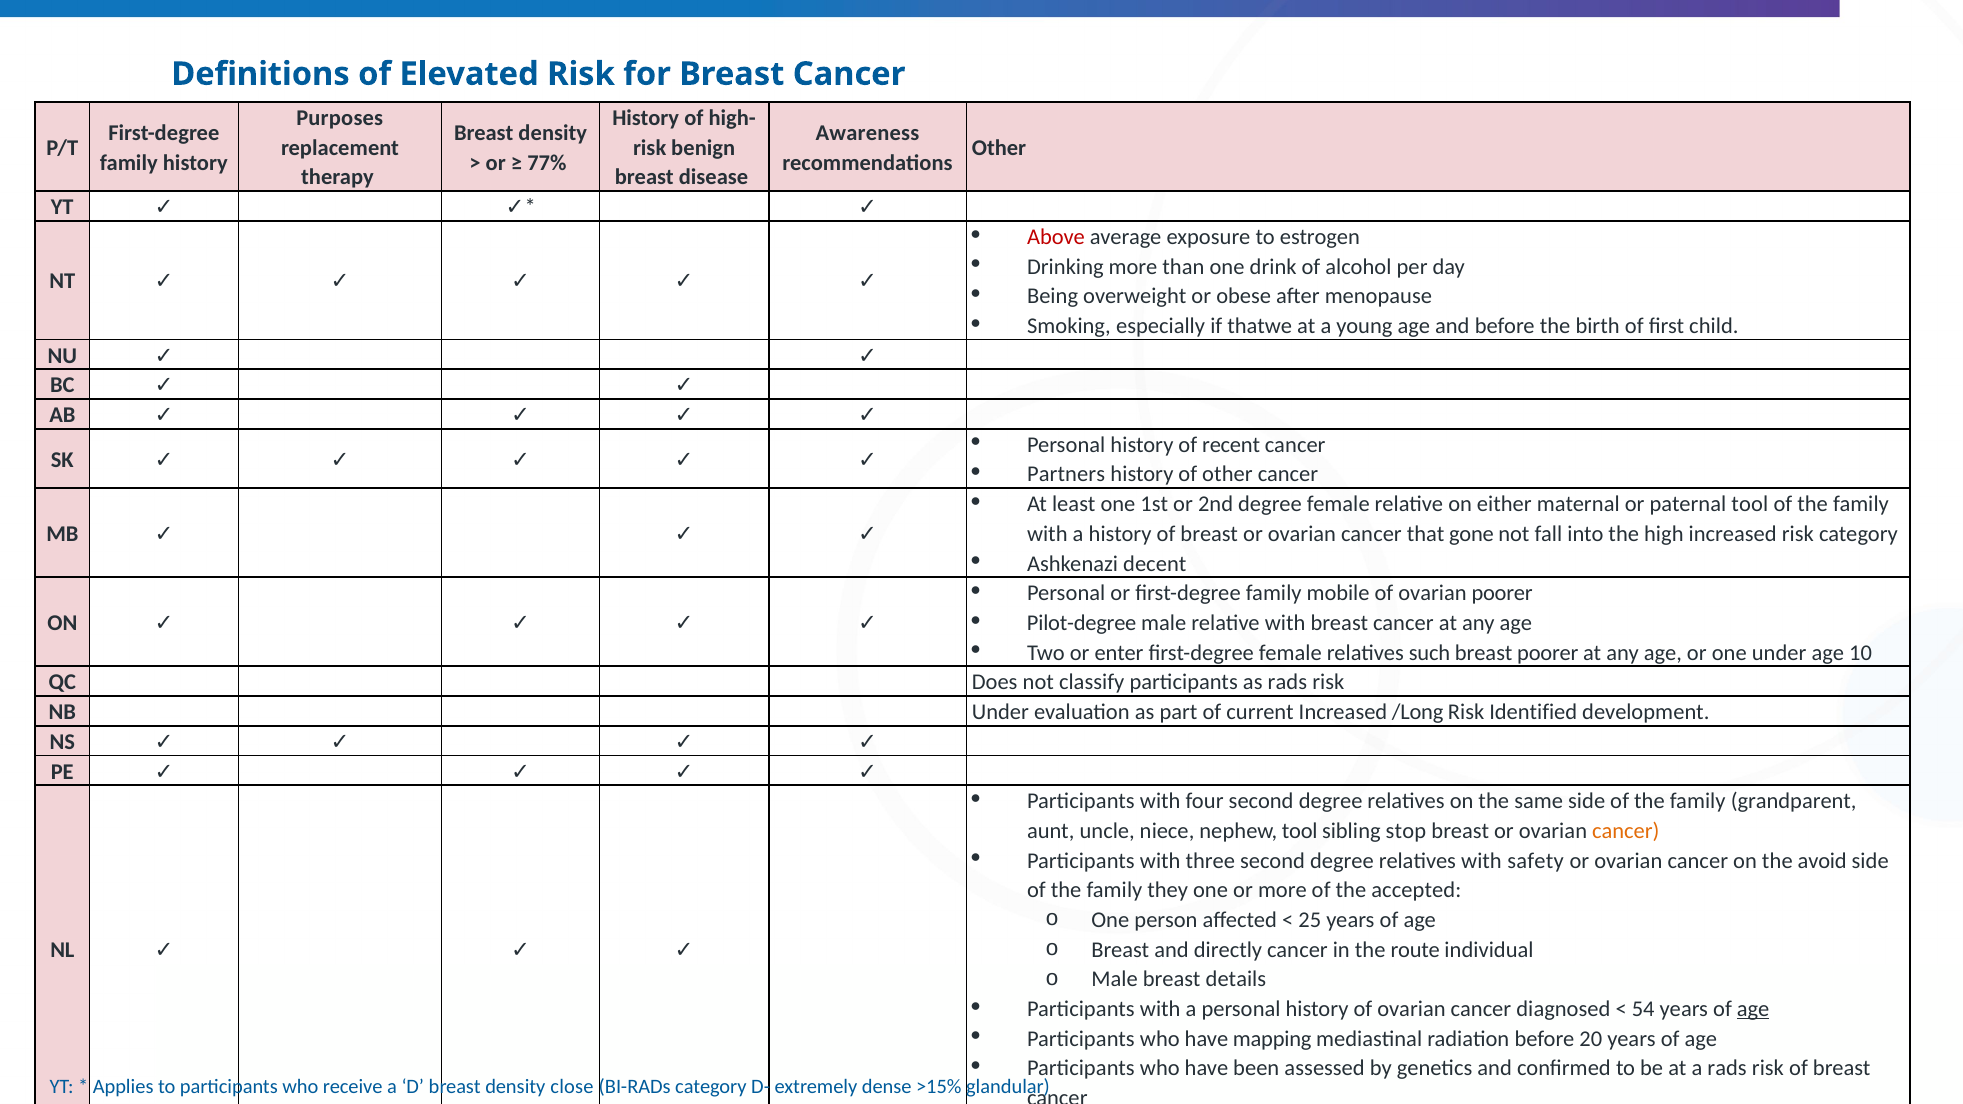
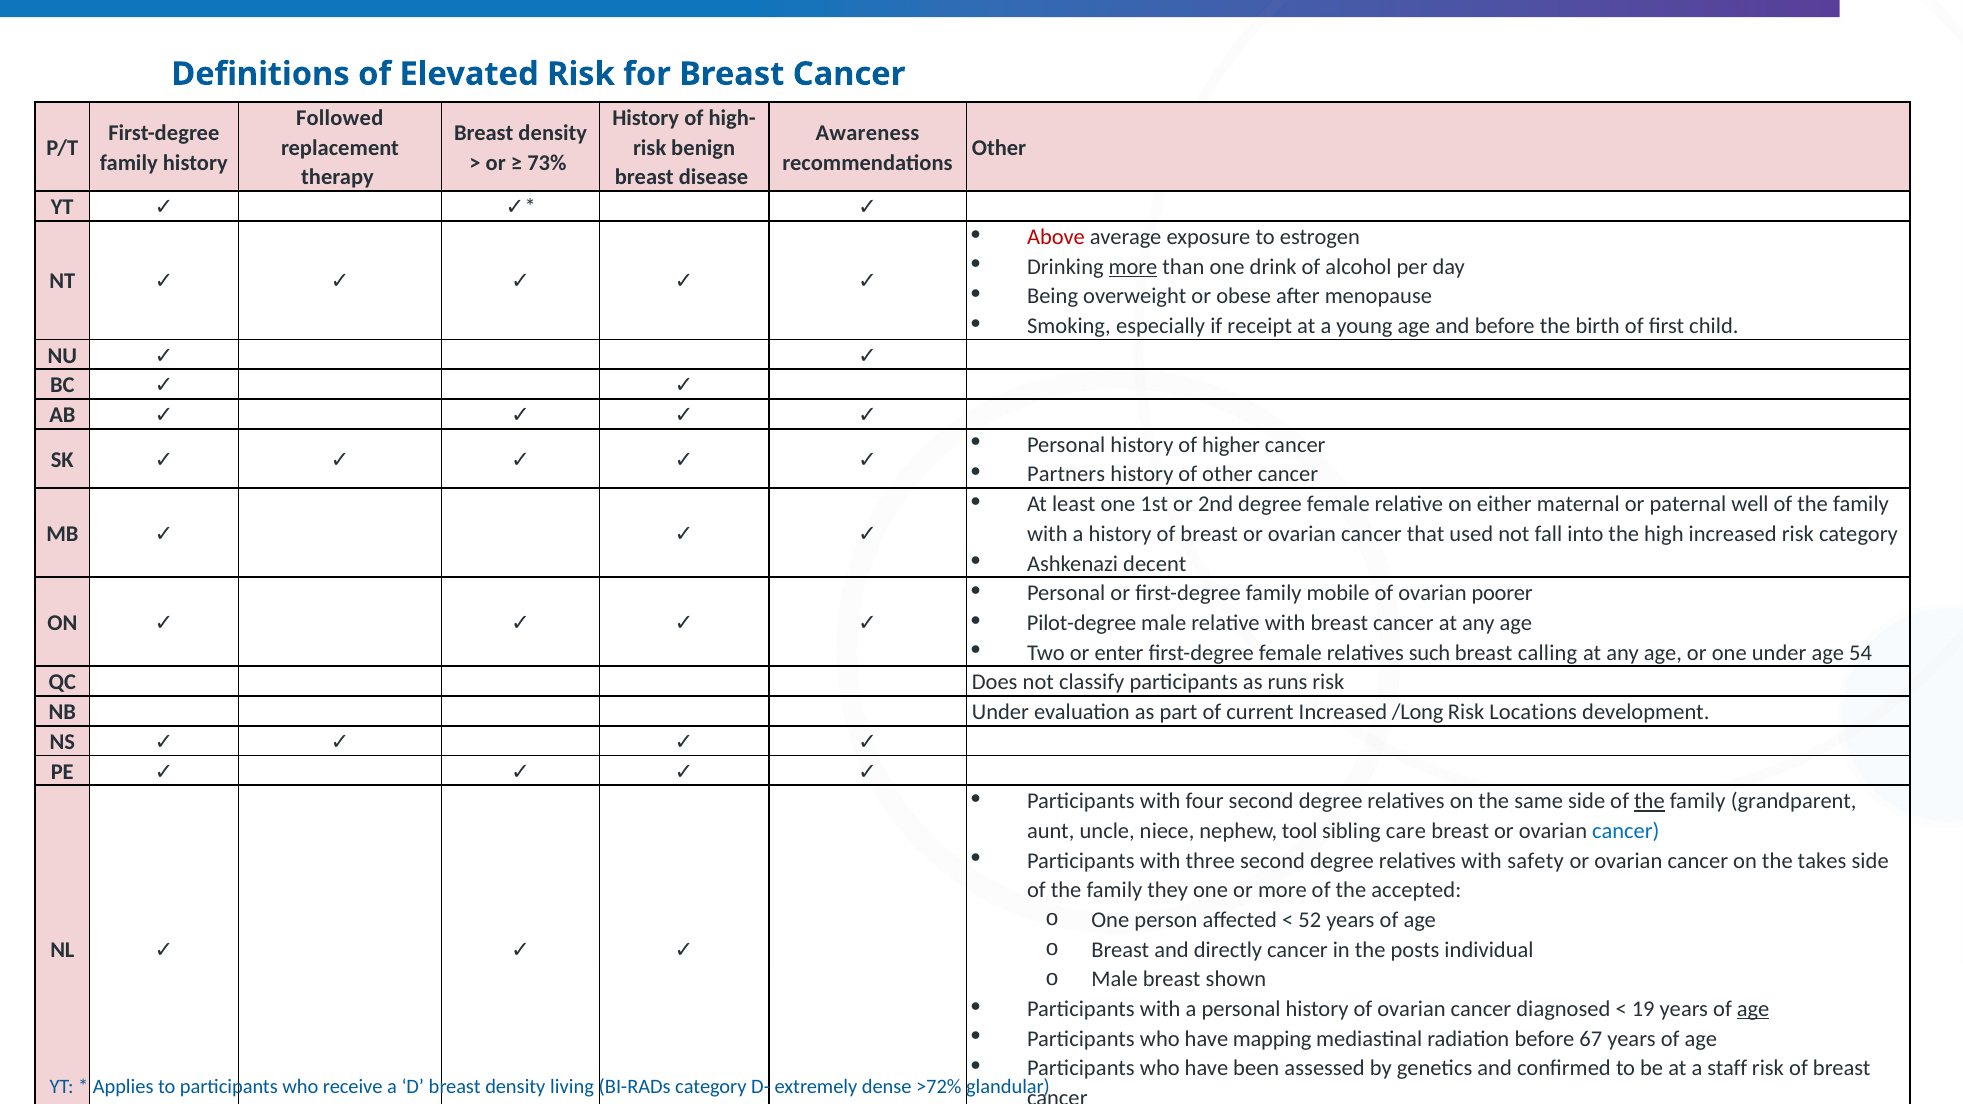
Purposes: Purposes -> Followed
77%: 77% -> 73%
more at (1133, 267) underline: none -> present
thatwe: thatwe -> receipt
recent: recent -> higher
paternal tool: tool -> well
gone: gone -> used
breast poorer: poorer -> calling
10: 10 -> 54
as rads: rads -> runs
Identified: Identified -> Locations
the at (1649, 801) underline: none -> present
stop: stop -> care
cancer at (1626, 831) colour: orange -> blue
avoid: avoid -> takes
25: 25 -> 52
route: route -> posts
details: details -> shown
54: 54 -> 19
20: 20 -> 67
a rads: rads -> staff
close: close -> living
>15%: >15% -> >72%
